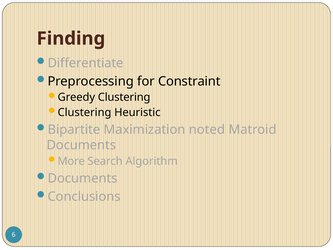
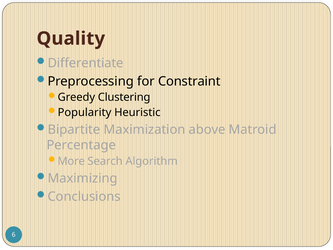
Finding: Finding -> Quality
Clustering at (85, 112): Clustering -> Popularity
noted: noted -> above
Documents at (81, 145): Documents -> Percentage
Documents at (83, 178): Documents -> Maximizing
